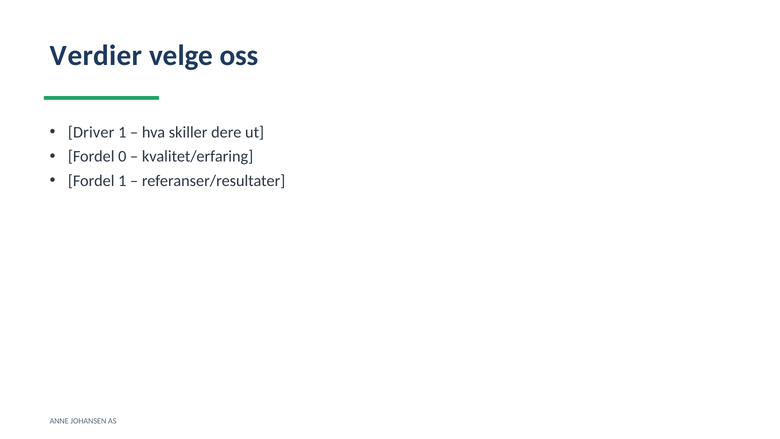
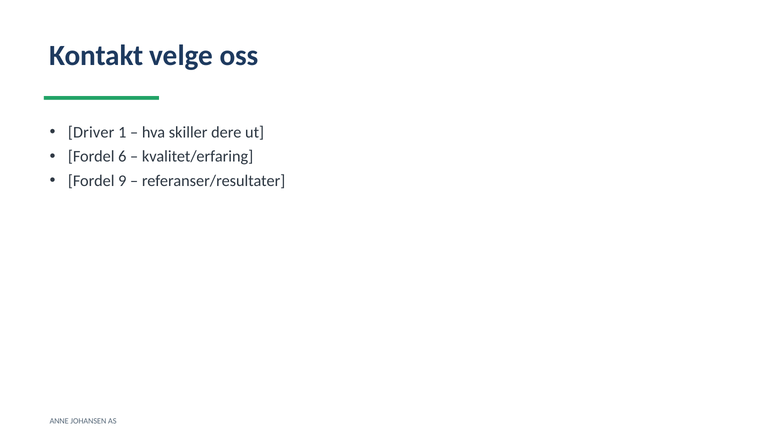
Verdier: Verdier -> Kontakt
0: 0 -> 6
Fordel 1: 1 -> 9
